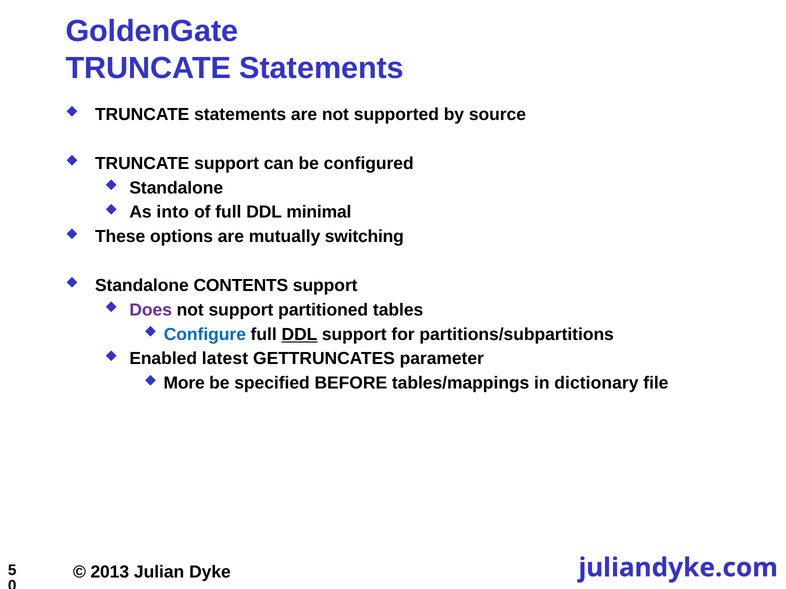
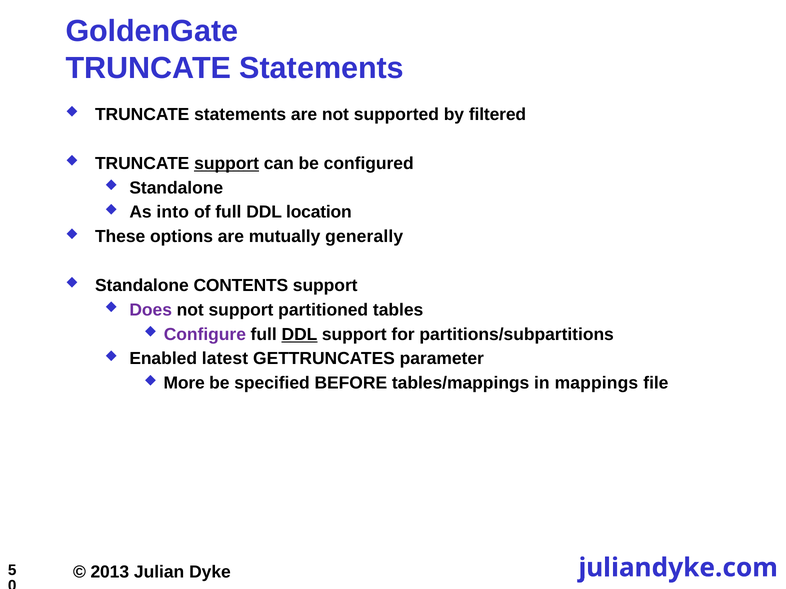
source: source -> filtered
support at (227, 163) underline: none -> present
minimal: minimal -> location
switching: switching -> generally
Configure colour: blue -> purple
dictionary: dictionary -> mappings
